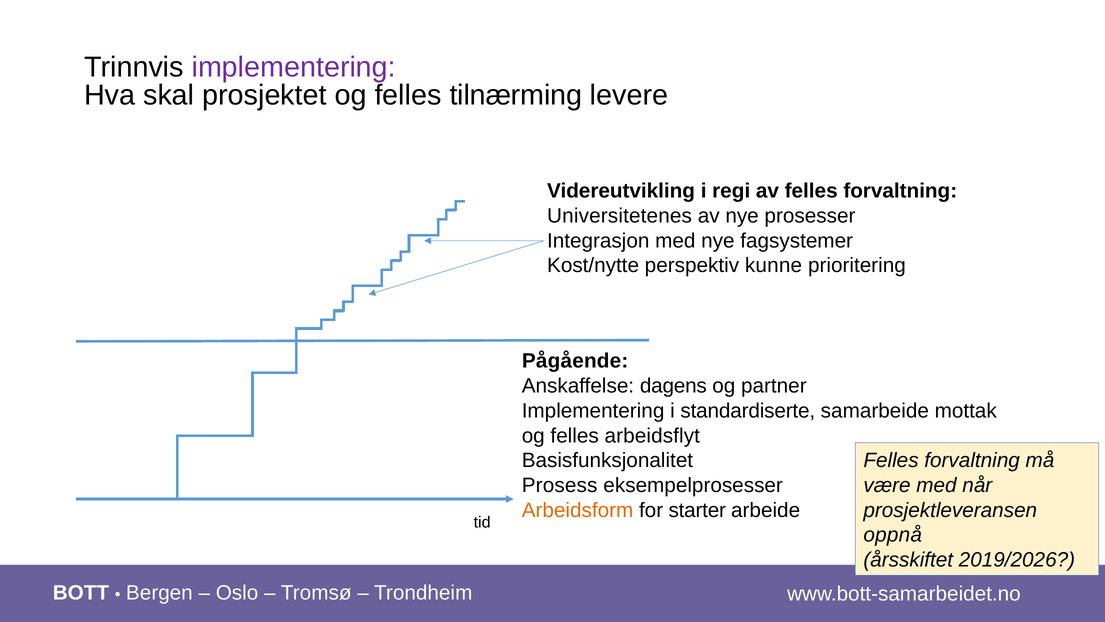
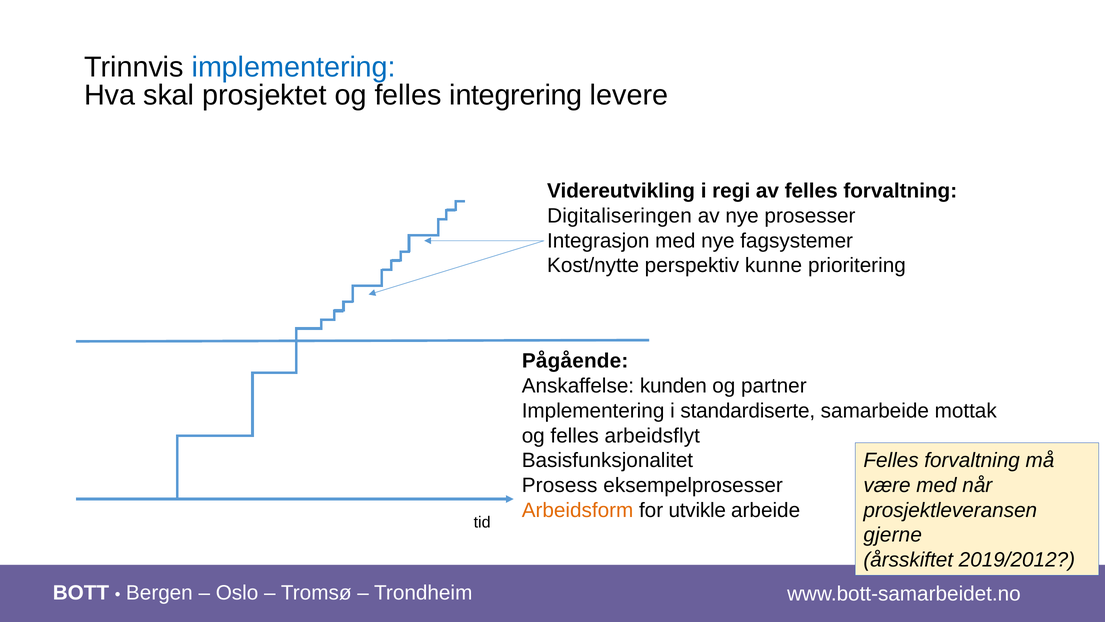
implementering at (294, 67) colour: purple -> blue
tilnærming: tilnærming -> integrering
Universitetenes: Universitetenes -> Digitaliseringen
dagens: dagens -> kunden
starter: starter -> utvikle
oppnå: oppnå -> gjerne
2019/2026: 2019/2026 -> 2019/2012
